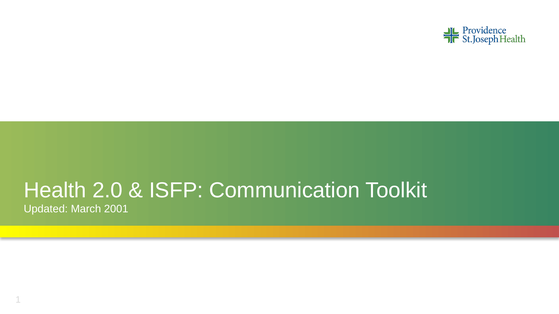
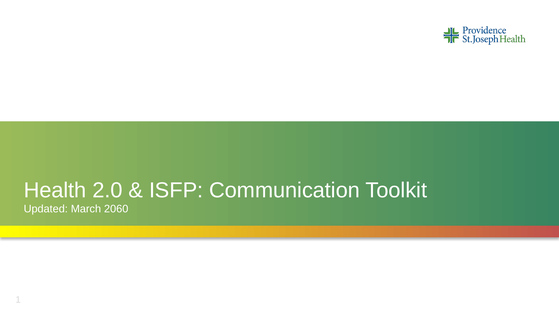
2001: 2001 -> 2060
